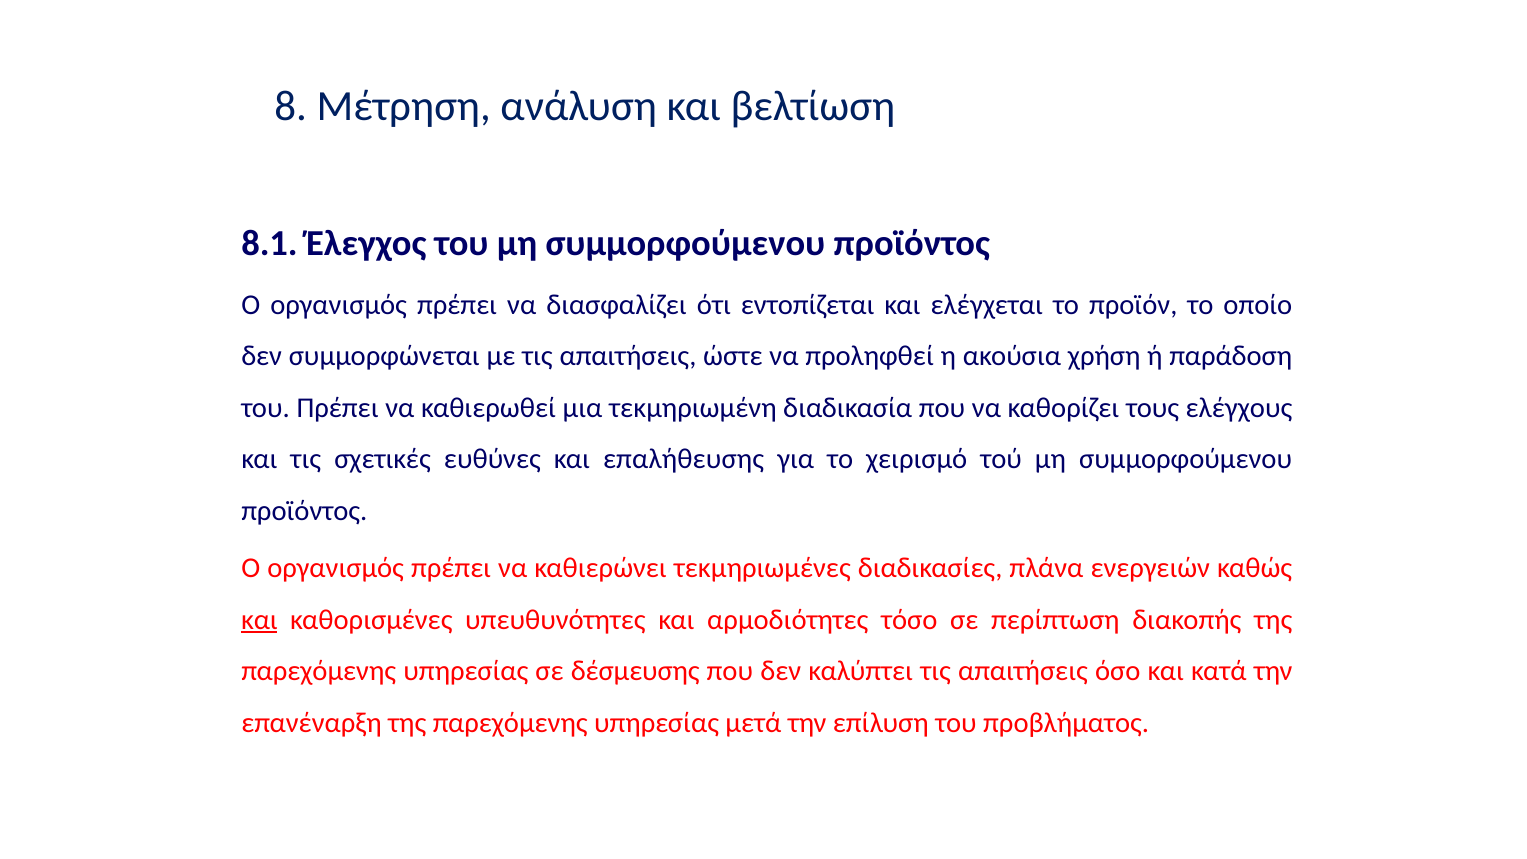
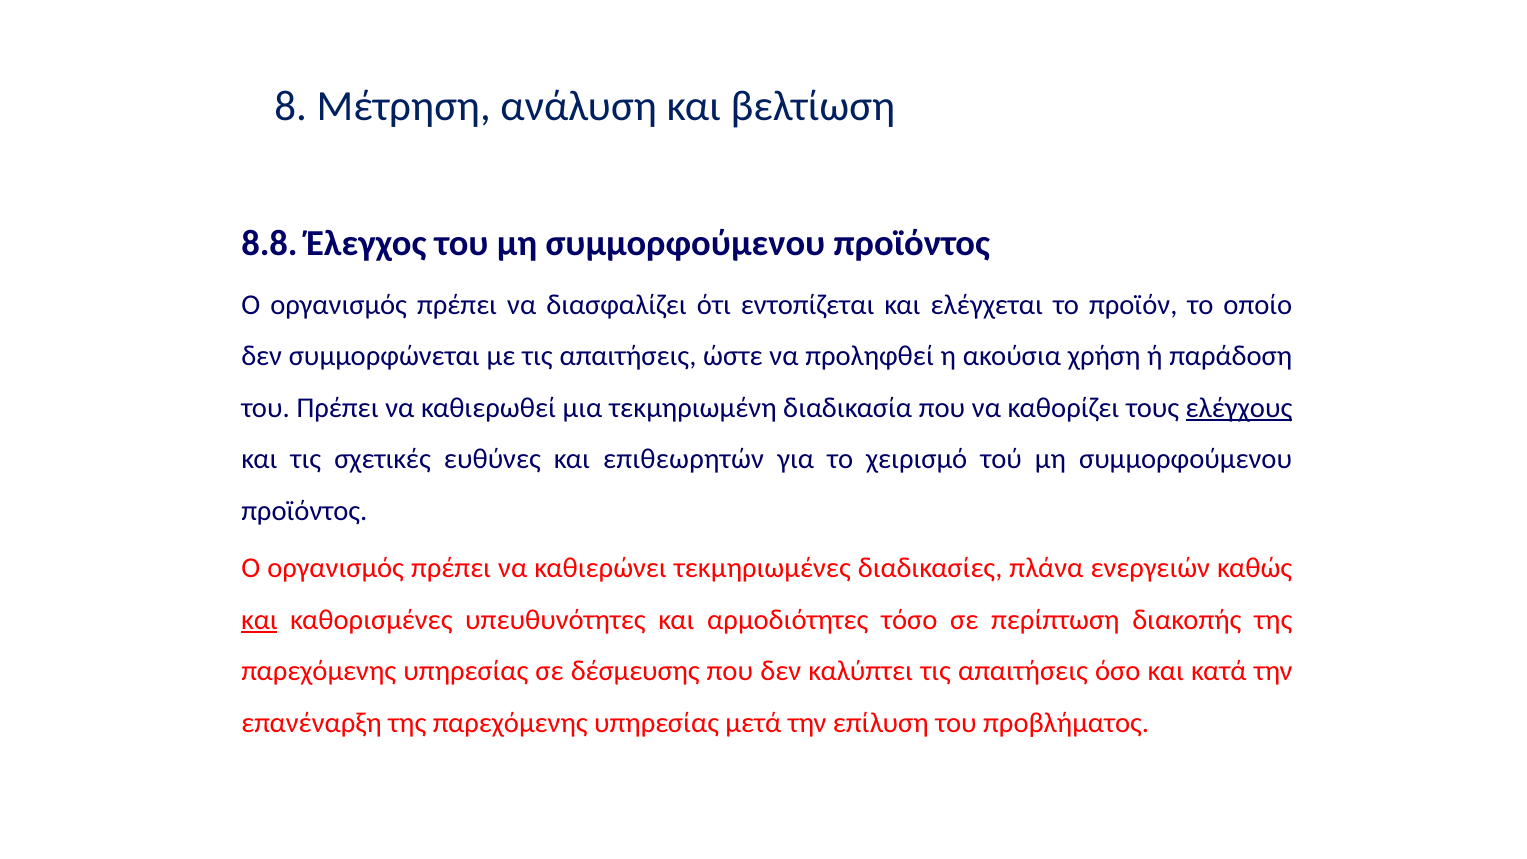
8.1: 8.1 -> 8.8
ελέγχους underline: none -> present
επαλήθευσης: επαλήθευσης -> επιθεωρητών
